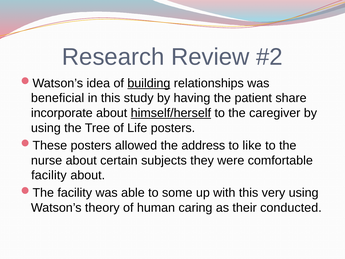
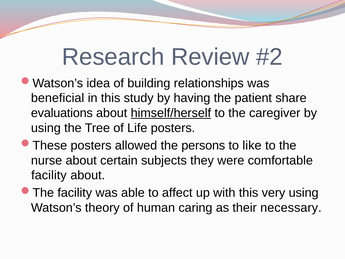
building underline: present -> none
incorporate: incorporate -> evaluations
address: address -> persons
some: some -> affect
conducted: conducted -> necessary
